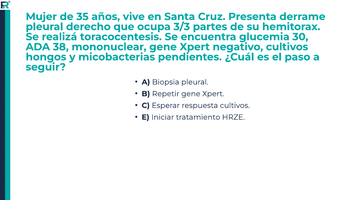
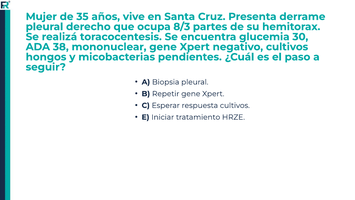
3/3: 3/3 -> 8/3
